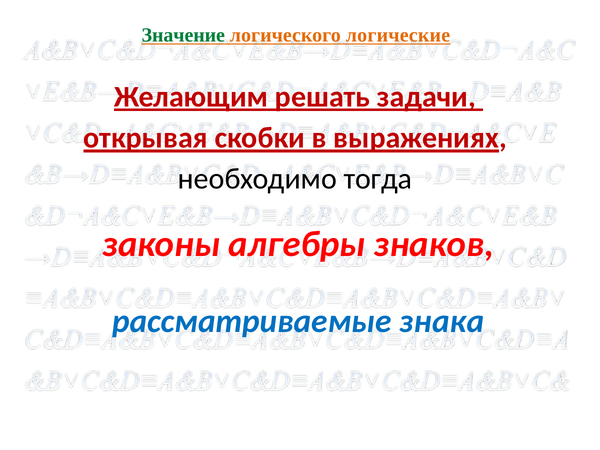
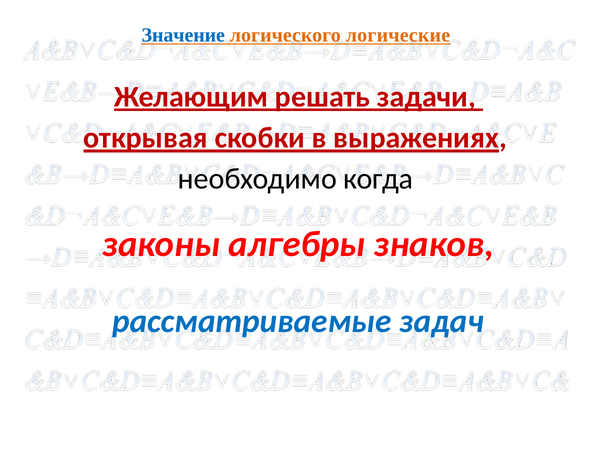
Значение colour: green -> blue
тогда: тогда -> когда
знака: знака -> задач
